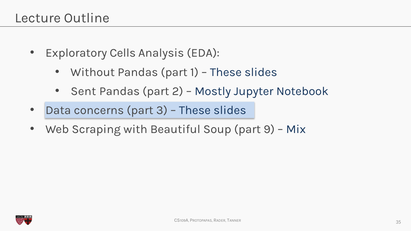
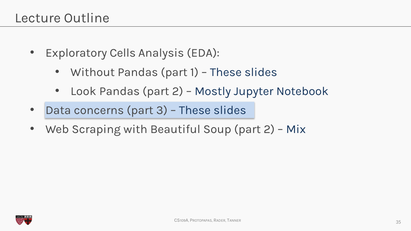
Sent: Sent -> Look
Soup part 9: 9 -> 2
